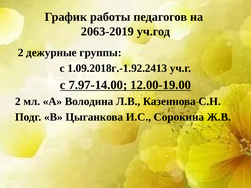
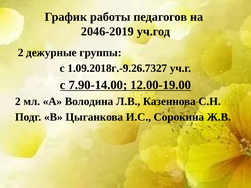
2063-2019: 2063-2019 -> 2046-2019
1.09.2018г.-1.92.2413: 1.09.2018г.-1.92.2413 -> 1.09.2018г.-9.26.7327
7.97-14.00: 7.97-14.00 -> 7.90-14.00
